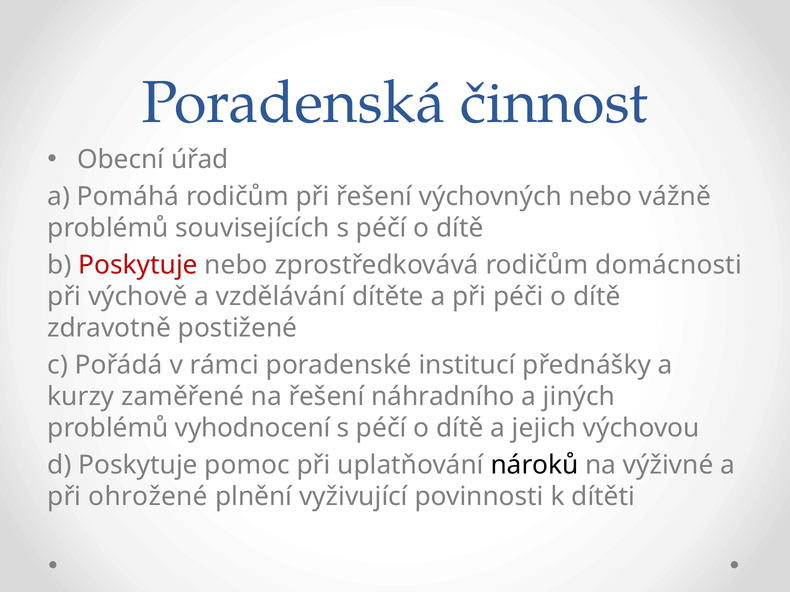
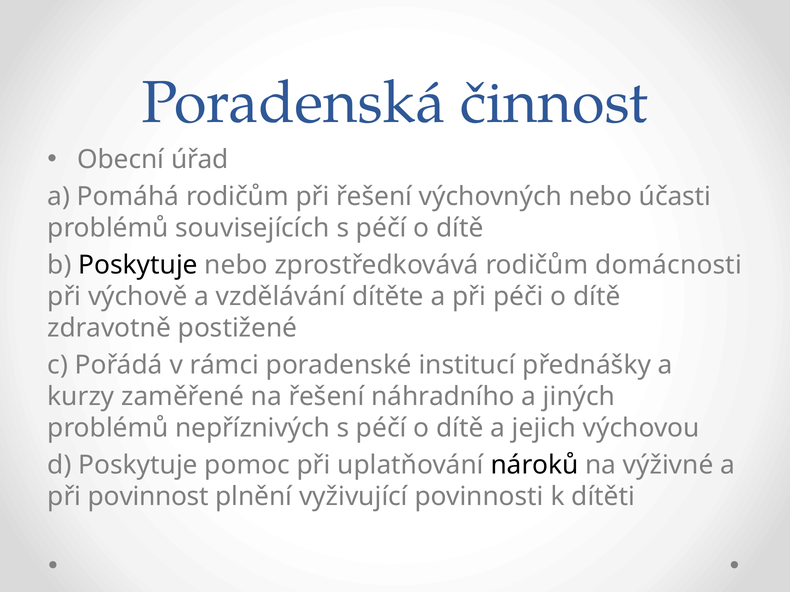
vážně: vážně -> účasti
Poskytuje at (138, 265) colour: red -> black
vyhodnocení: vyhodnocení -> nepříznivých
ohrožené: ohrožené -> povinnost
